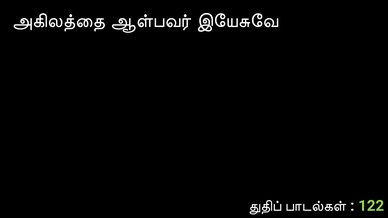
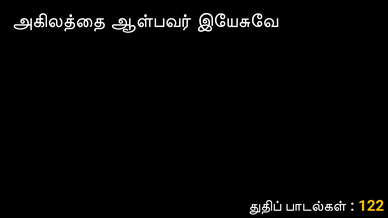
122 colour: light green -> yellow
